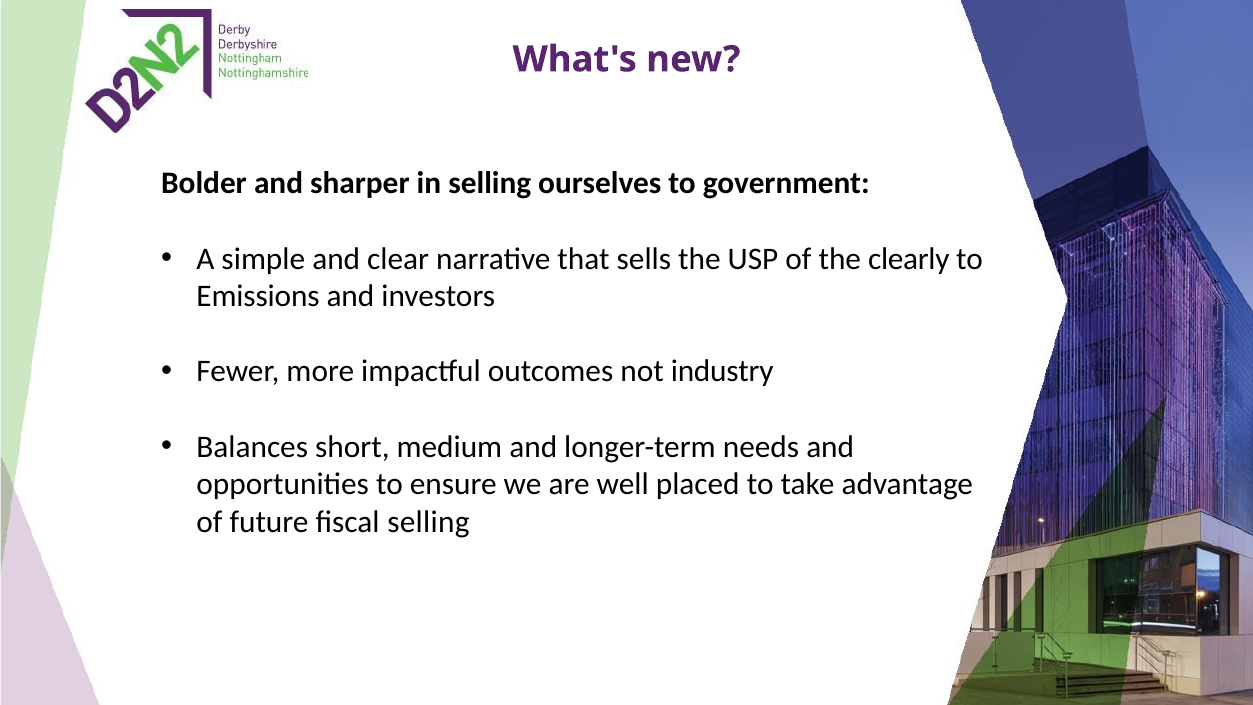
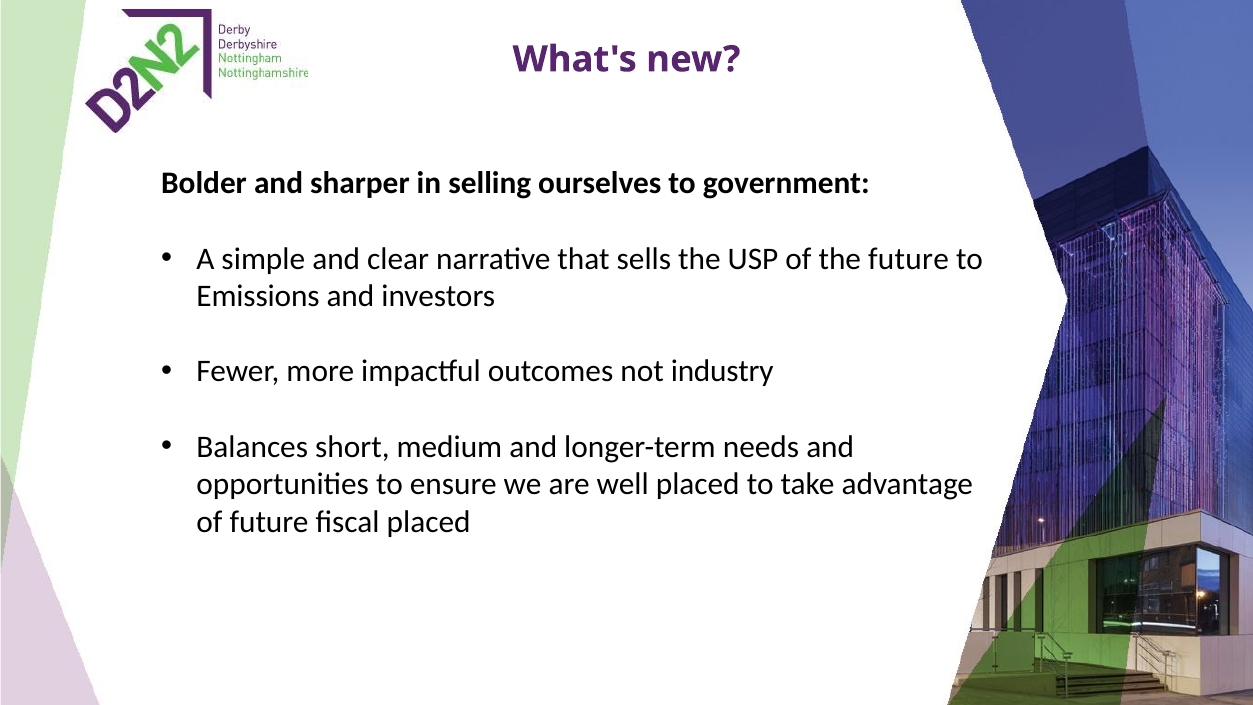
the clearly: clearly -> future
fiscal selling: selling -> placed
